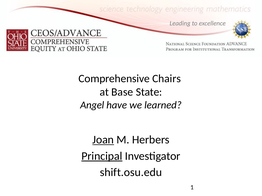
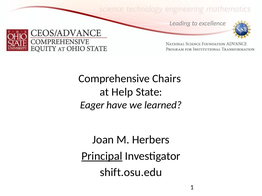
Base: Base -> Help
Angel: Angel -> Eager
Joan underline: present -> none
